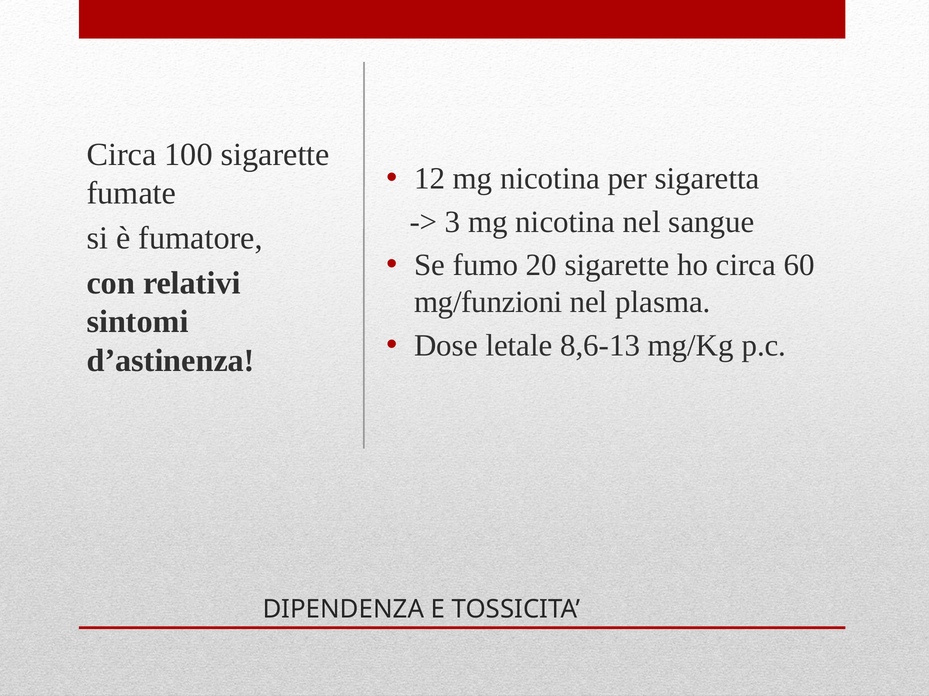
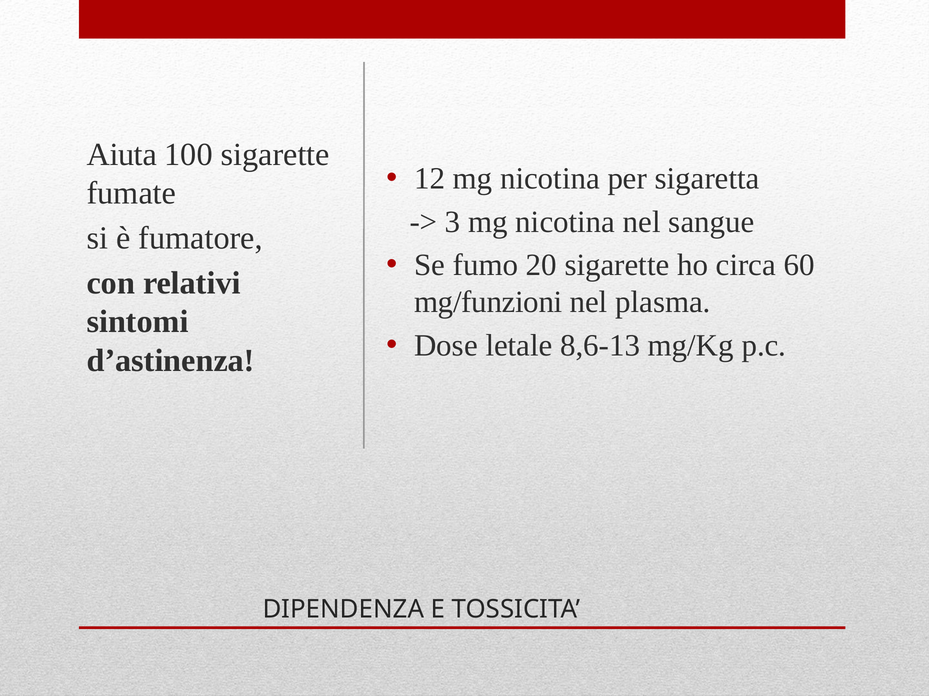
Circa at (122, 155): Circa -> Aiuta
